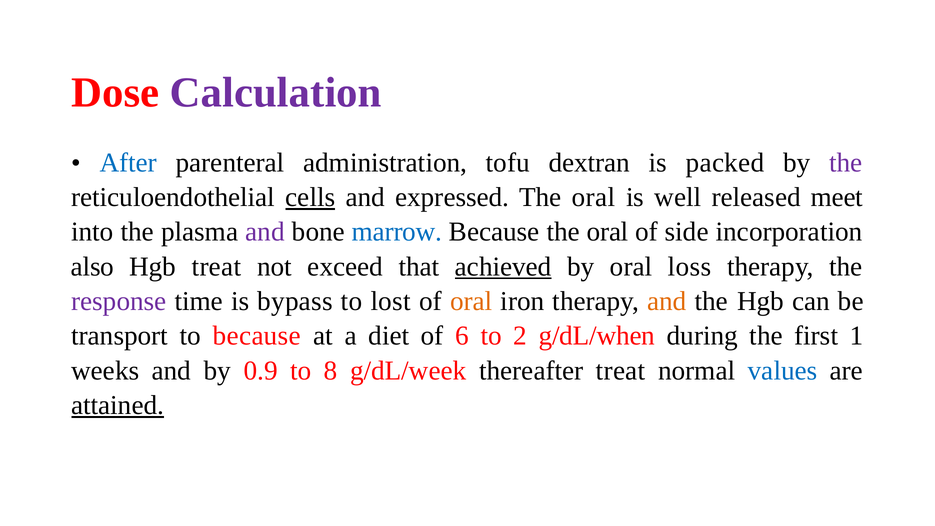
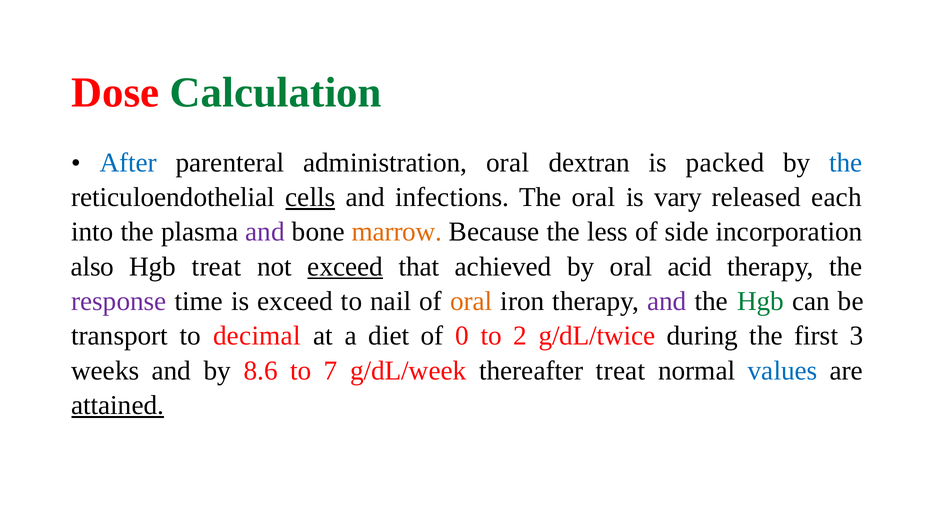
Calculation colour: purple -> green
administration tofu: tofu -> oral
the at (846, 163) colour: purple -> blue
expressed: expressed -> infections
well: well -> vary
meet: meet -> each
marrow colour: blue -> orange
Because the oral: oral -> less
exceed at (345, 267) underline: none -> present
achieved underline: present -> none
loss: loss -> acid
is bypass: bypass -> exceed
lost: lost -> nail
and at (667, 301) colour: orange -> purple
Hgb at (761, 301) colour: black -> green
to because: because -> decimal
6: 6 -> 0
g/dL/when: g/dL/when -> g/dL/twice
1: 1 -> 3
0.9: 0.9 -> 8.6
8: 8 -> 7
